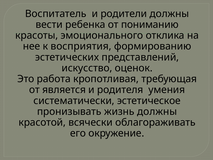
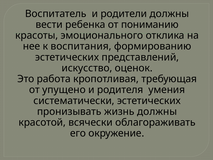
восприятия: восприятия -> воспитания
является: является -> упущено
систематически эстетическое: эстетическое -> эстетических
